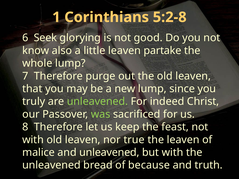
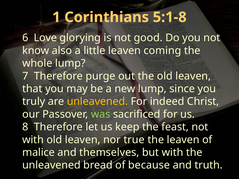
5:2-8: 5:2-8 -> 5:1-8
Seek: Seek -> Love
partake: partake -> coming
unleavened at (97, 102) colour: light green -> yellow
and unleavened: unleavened -> themselves
